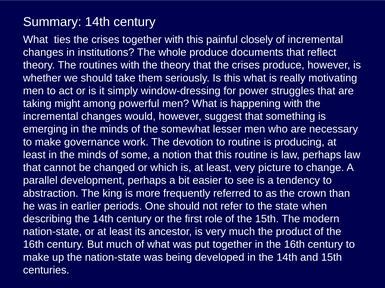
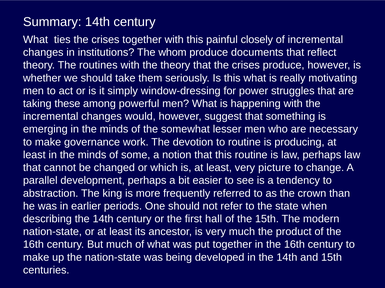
whole: whole -> whom
might: might -> these
role: role -> hall
